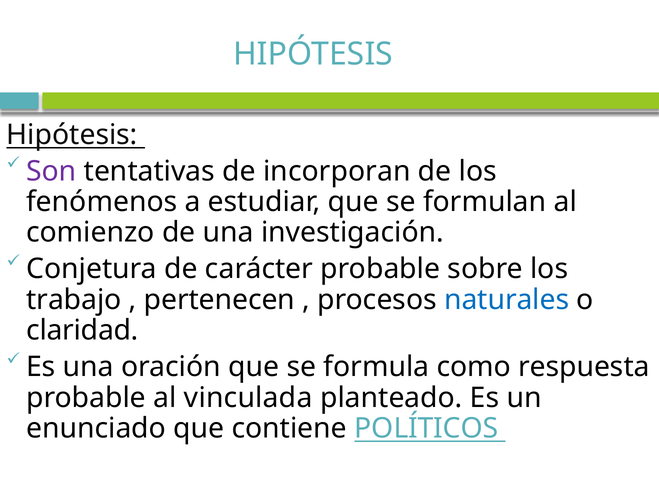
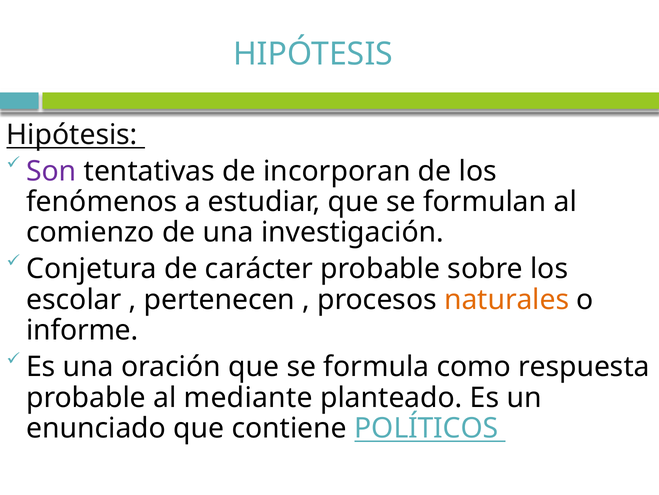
trabajo: trabajo -> escolar
naturales colour: blue -> orange
claridad: claridad -> informe
vinculada: vinculada -> mediante
